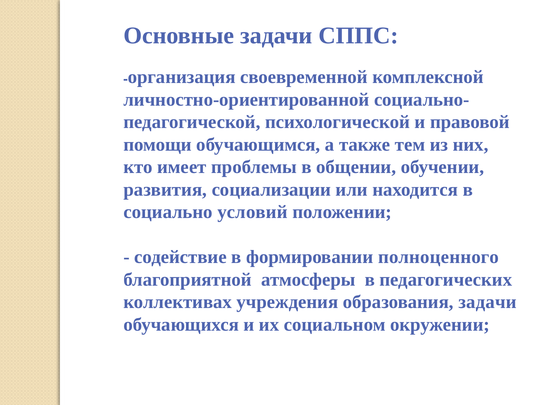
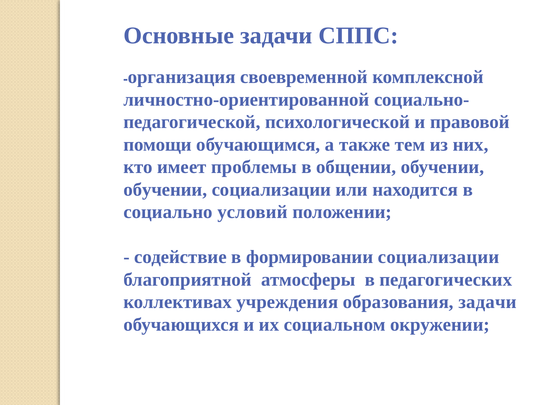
развития at (165, 190): развития -> обучении
формировании полноценного: полноценного -> социализации
